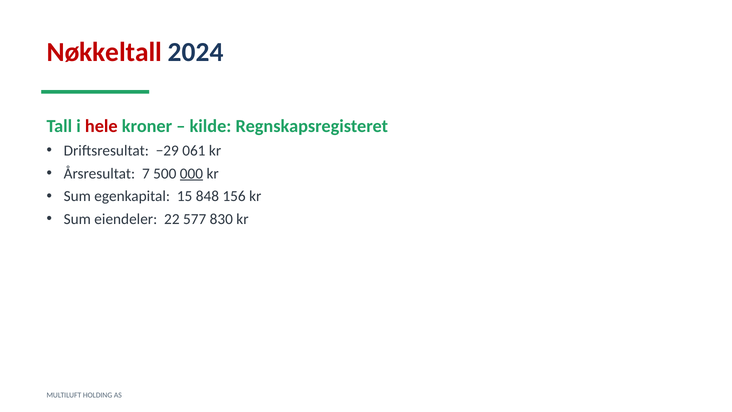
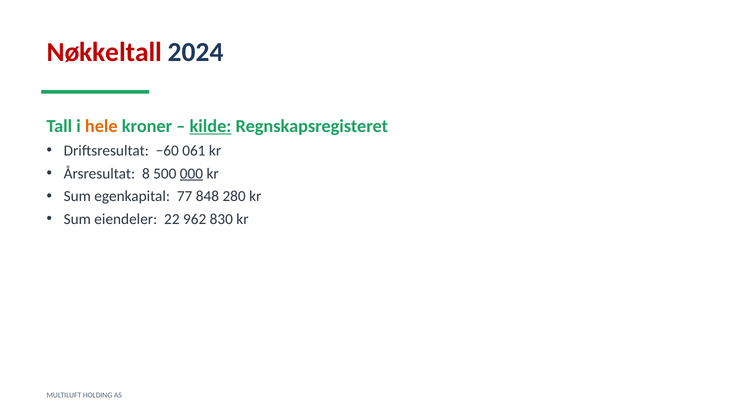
hele colour: red -> orange
kilde underline: none -> present
−29: −29 -> −60
7: 7 -> 8
15: 15 -> 77
156: 156 -> 280
577: 577 -> 962
